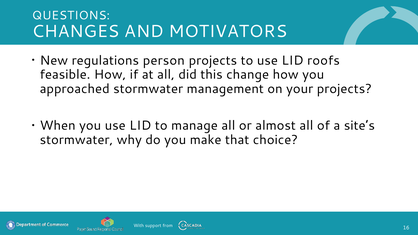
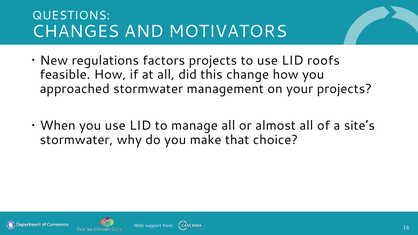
person: person -> factors
